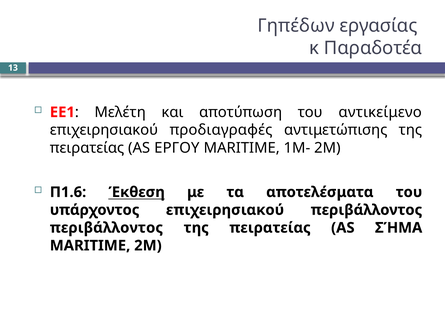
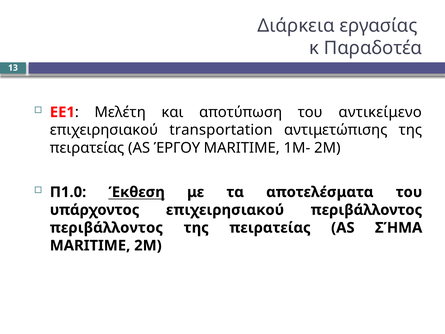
Γηπέδων: Γηπέδων -> Διάρκεια
προδιαγραφές: προδιαγραφές -> transportation
ΕΡΓΟΥ: ΕΡΓΟΥ -> ΈΡΓΟΥ
Π1.6: Π1.6 -> Π1.0
